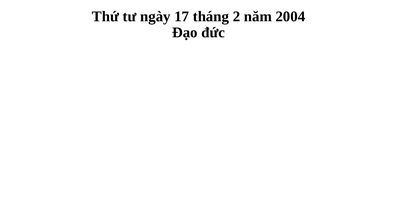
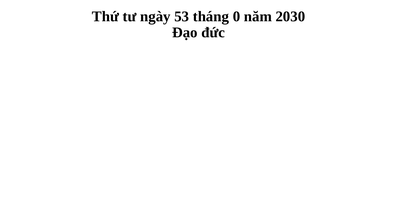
17: 17 -> 53
2: 2 -> 0
2004: 2004 -> 2030
